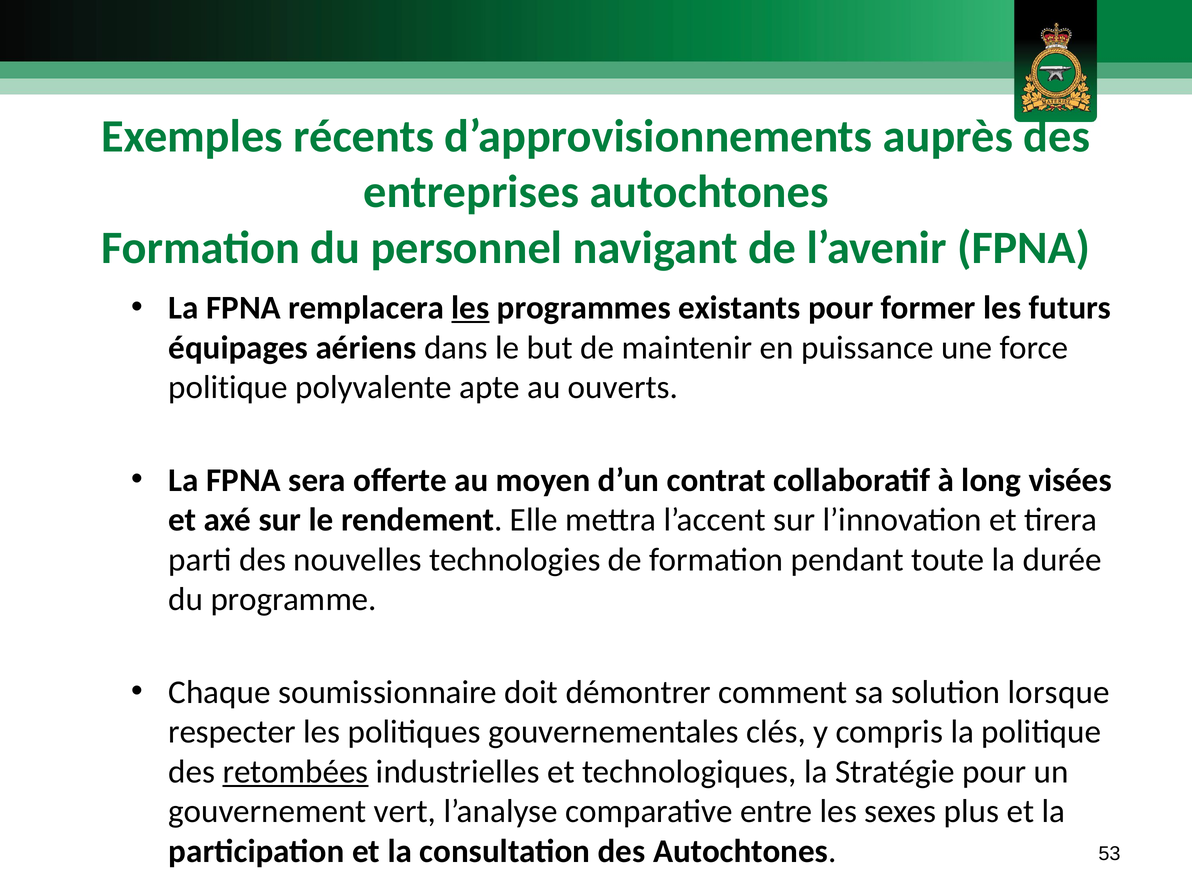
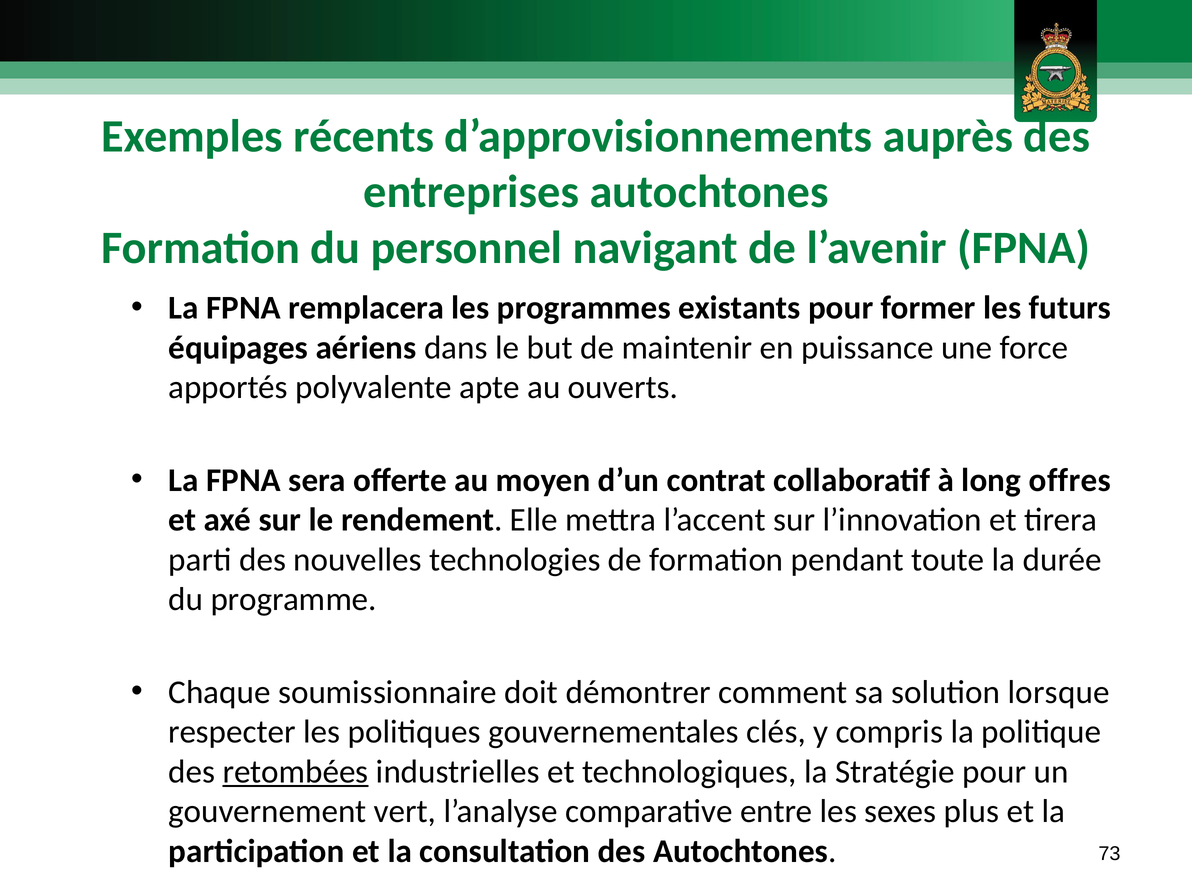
les at (470, 308) underline: present -> none
politique at (228, 387): politique -> apportés
visées: visées -> offres
53: 53 -> 73
